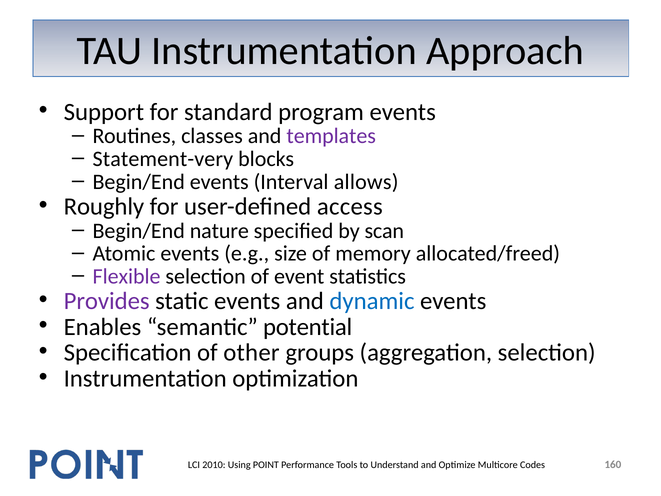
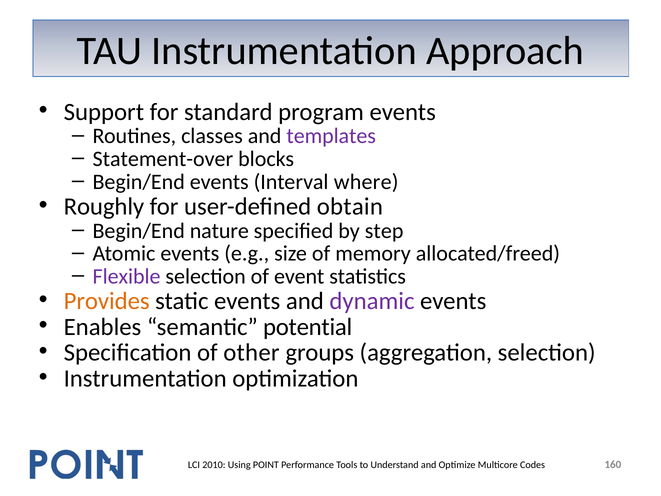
Statement-very: Statement-very -> Statement-over
allows: allows -> where
access: access -> obtain
scan: scan -> step
Provides colour: purple -> orange
dynamic colour: blue -> purple
